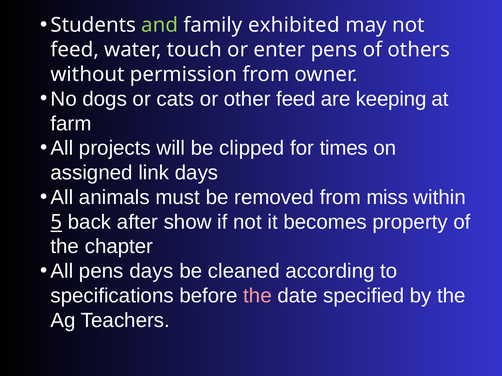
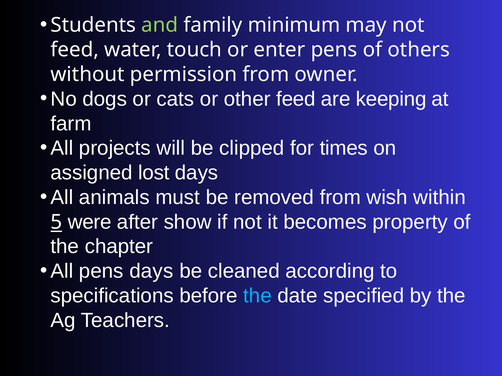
exhibited: exhibited -> minimum
link: link -> lost
miss: miss -> wish
back: back -> were
the at (258, 296) colour: pink -> light blue
